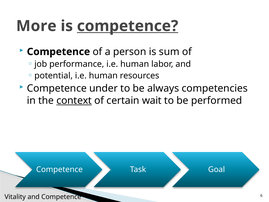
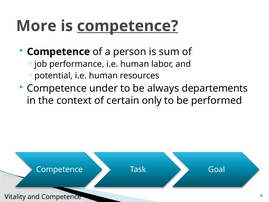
competencies: competencies -> departements
context underline: present -> none
wait: wait -> only
